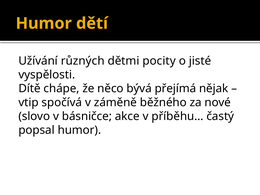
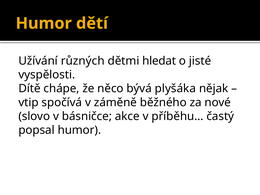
pocity: pocity -> hledat
přejímá: přejímá -> plyšáka
